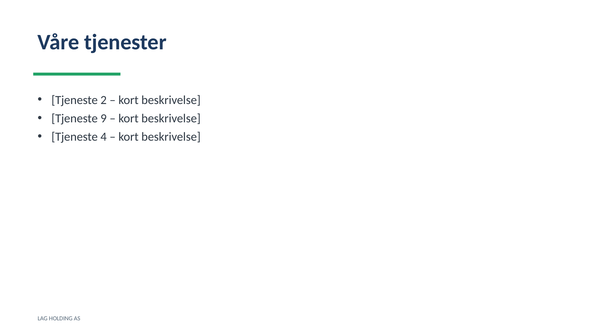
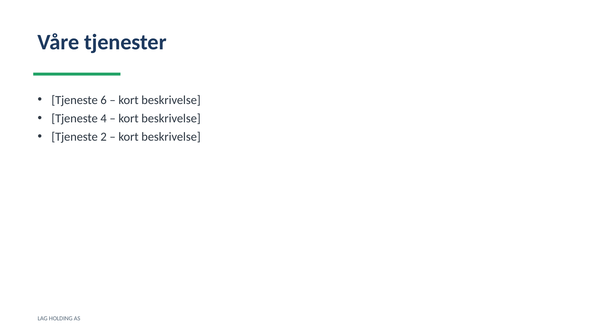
2: 2 -> 6
9: 9 -> 4
4: 4 -> 2
